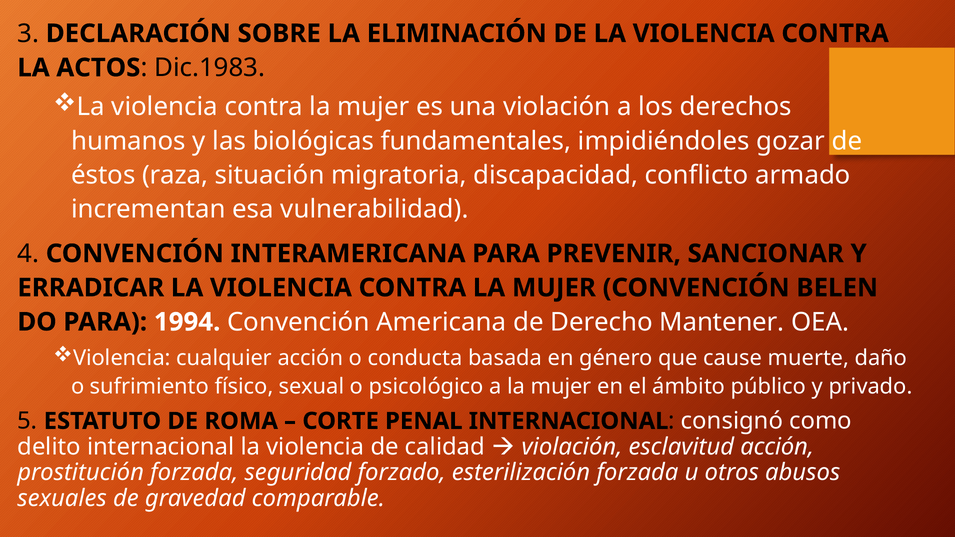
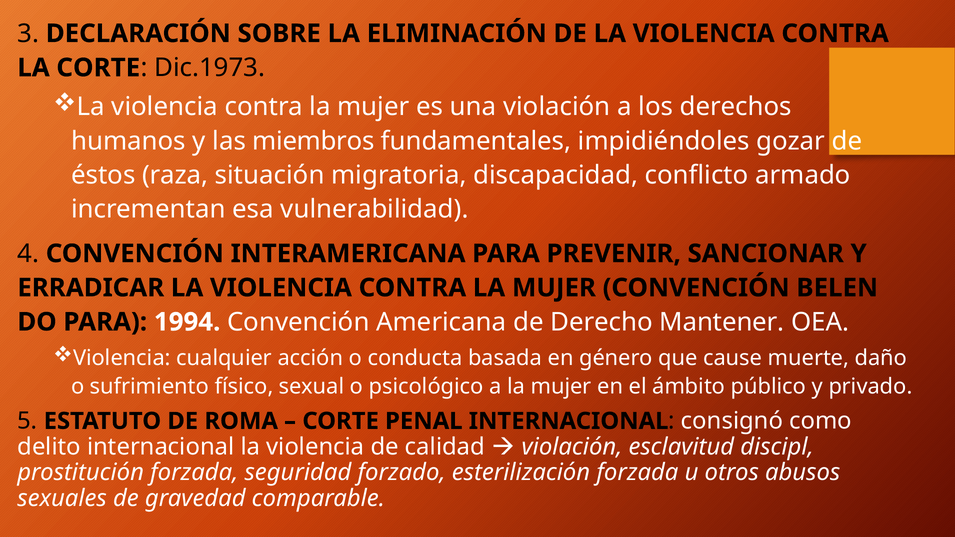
LA ACTOS: ACTOS -> CORTE
Dic.1983: Dic.1983 -> Dic.1973
biológicas: biológicas -> miembros
esclavitud acción: acción -> discipl
